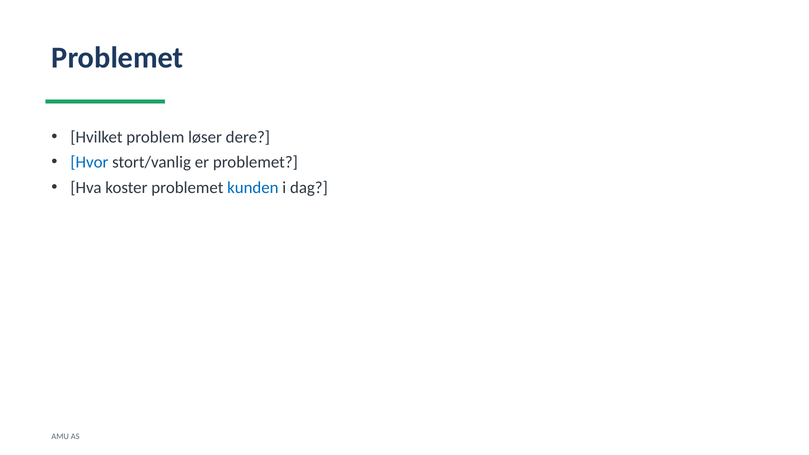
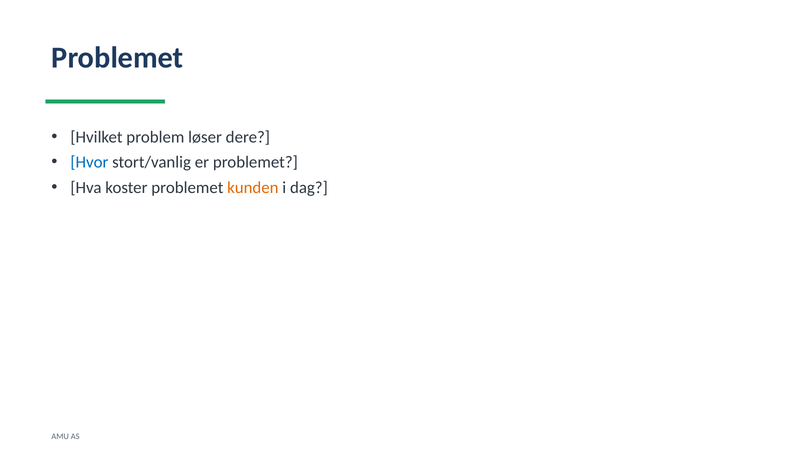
kunden colour: blue -> orange
